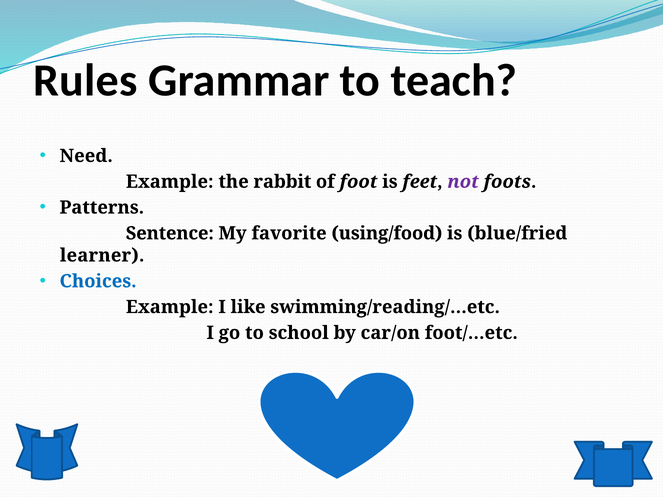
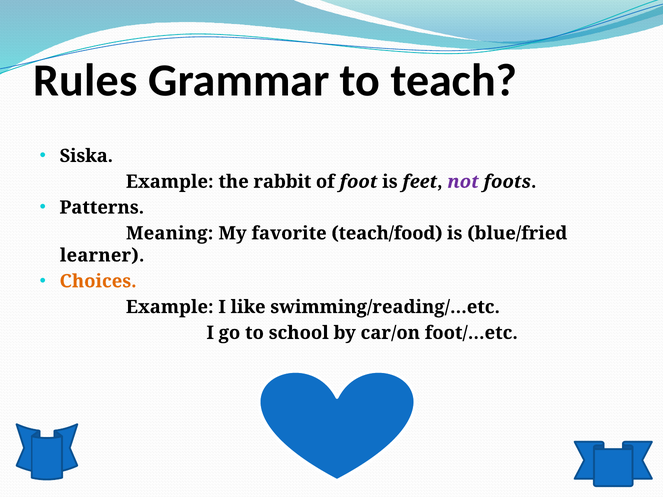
Need: Need -> Siska
Sentence: Sentence -> Meaning
using/food: using/food -> teach/food
Choices colour: blue -> orange
